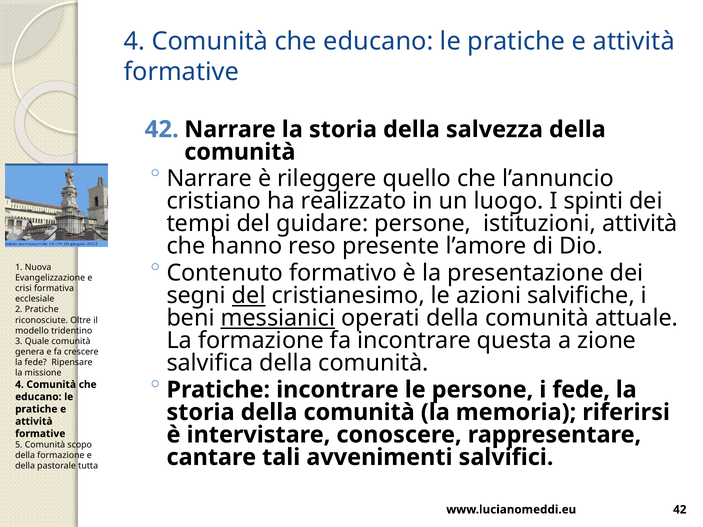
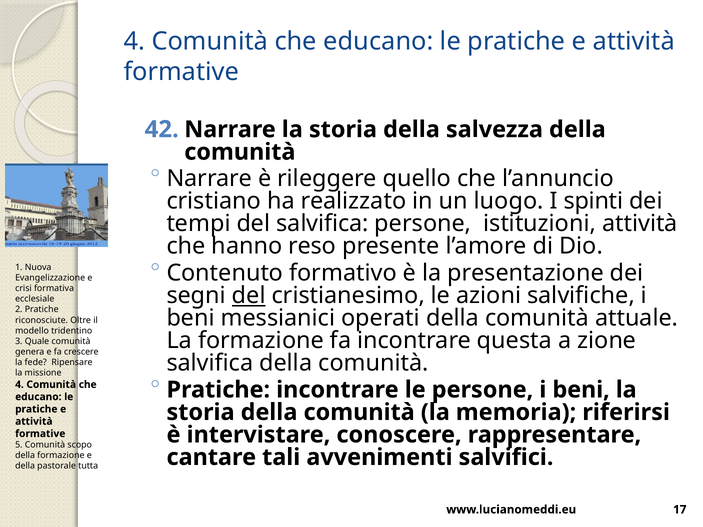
del guidare: guidare -> salvifica
messianici underline: present -> none
persone i fede: fede -> beni
42: 42 -> 17
